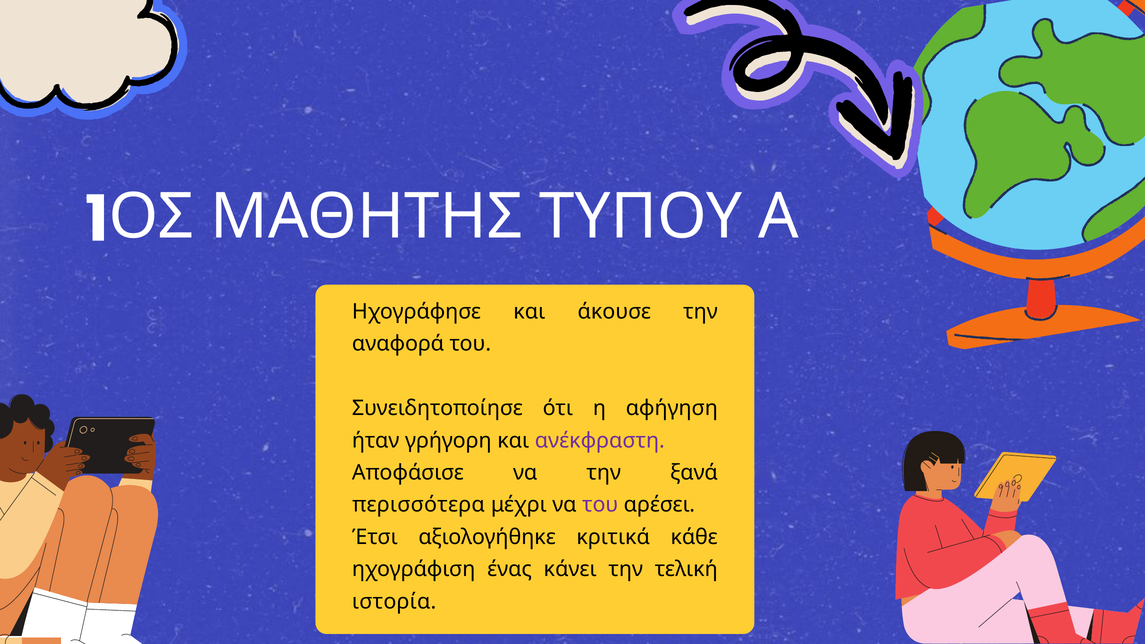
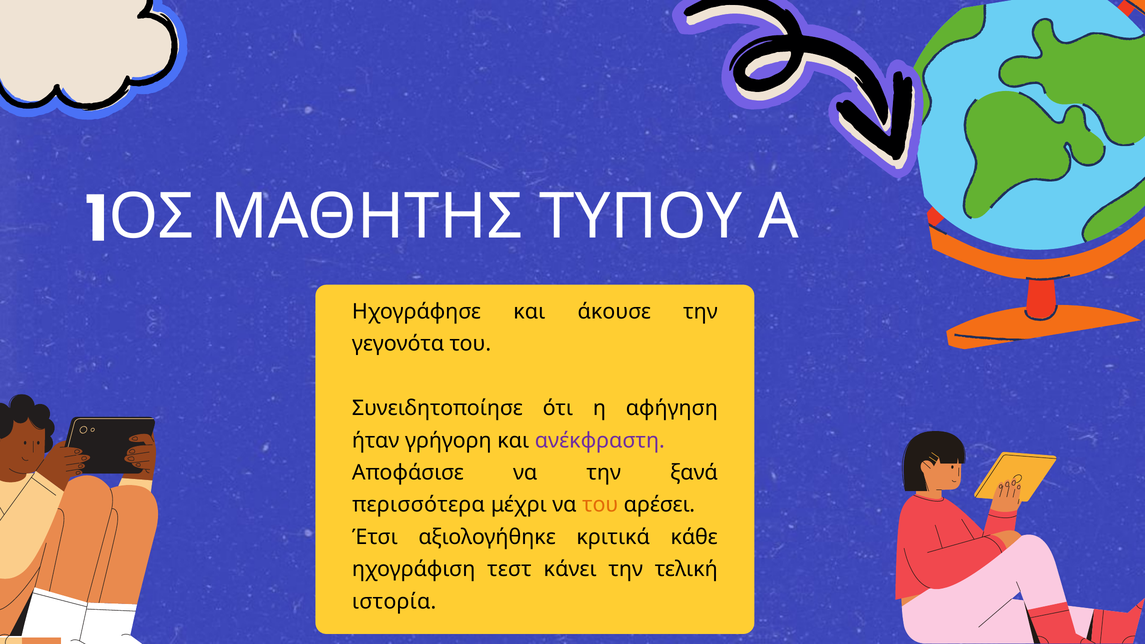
αναφορά: αναφορά -> γεγονότα
του at (600, 505) colour: purple -> orange
ένας: ένας -> τεστ
